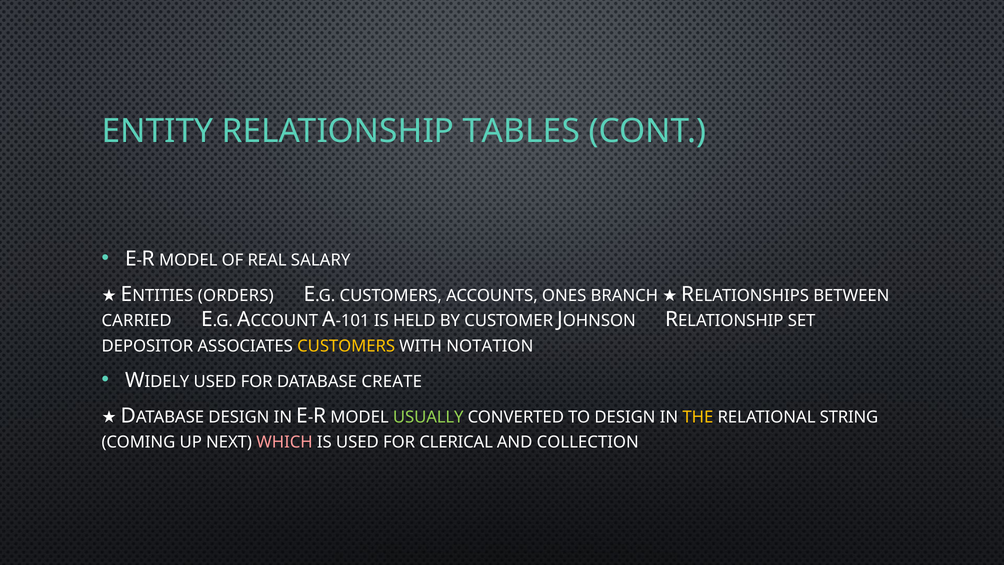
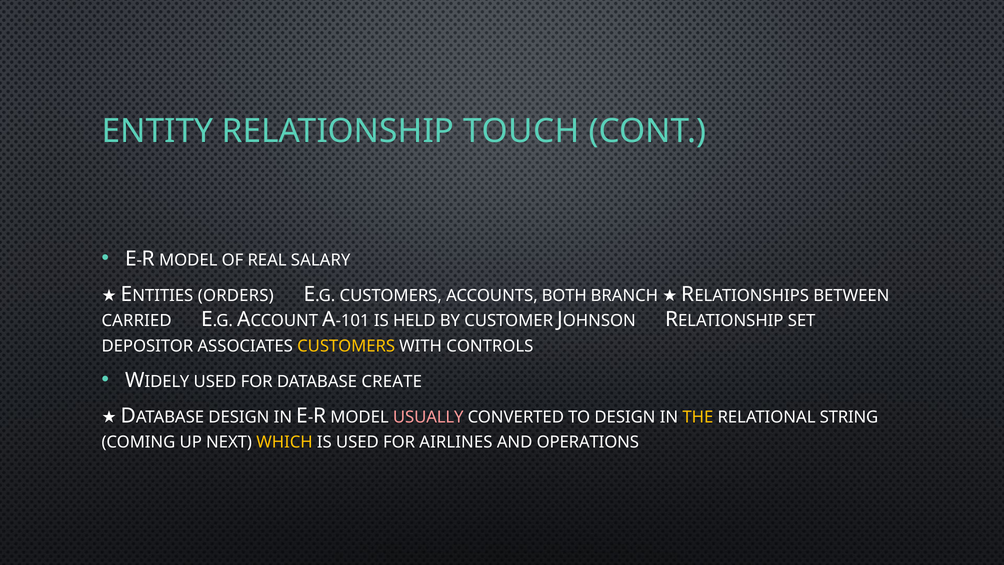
TABLES: TABLES -> TOUCH
ONES: ONES -> BOTH
NOTATION: NOTATION -> CONTROLS
USUALLY colour: light green -> pink
WHICH colour: pink -> yellow
CLERICAL: CLERICAL -> AIRLINES
COLLECTION: COLLECTION -> OPERATIONS
